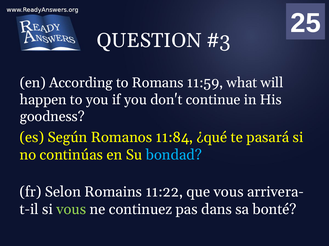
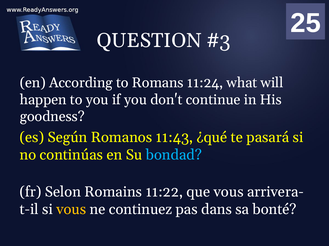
11:59: 11:59 -> 11:24
11:84: 11:84 -> 11:43
vous at (71, 210) colour: light green -> yellow
